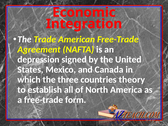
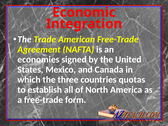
depression: depression -> economies
theory: theory -> quotas
